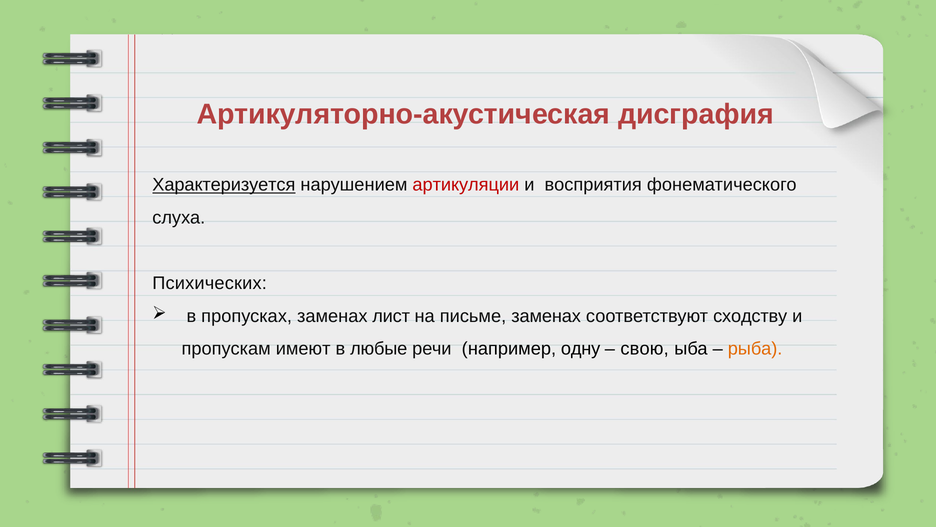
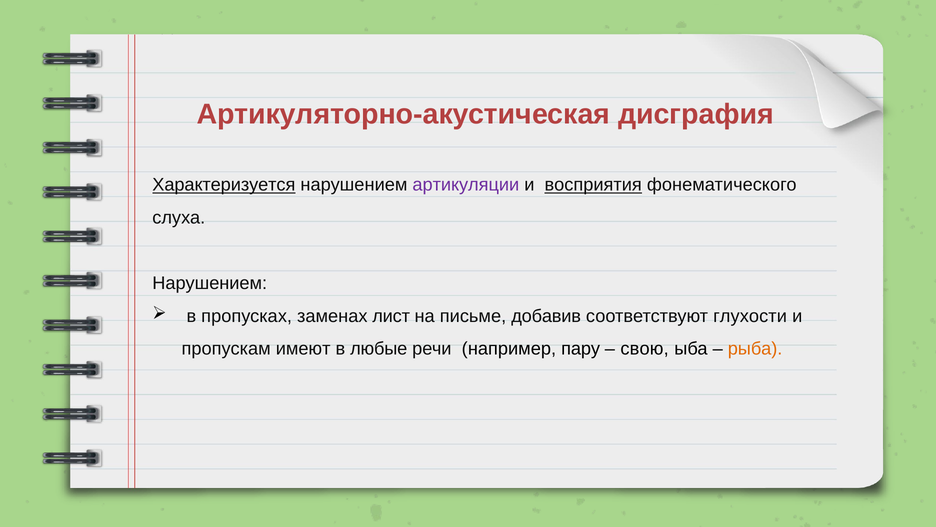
артикуляции colour: red -> purple
восприятия underline: none -> present
Психических at (210, 283): Психических -> Нарушением
письме заменах: заменах -> добавив
сходству: сходству -> глухости
одну: одну -> пару
